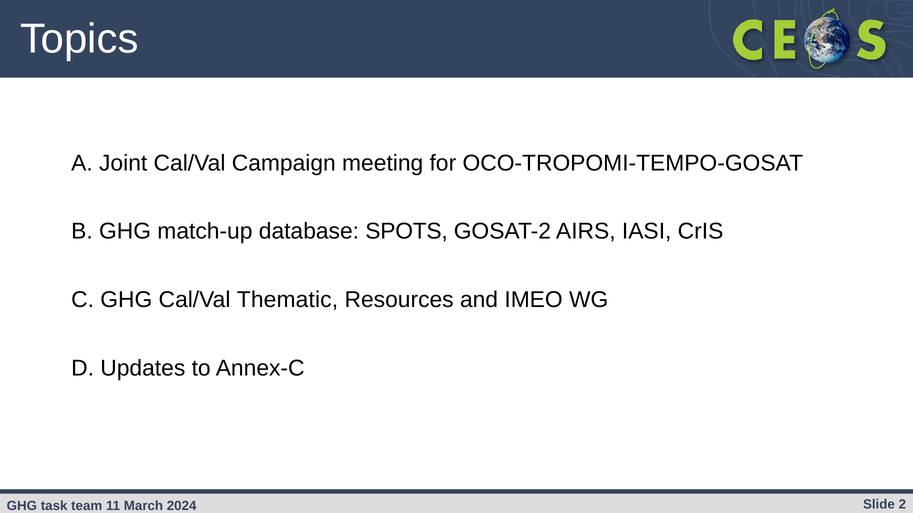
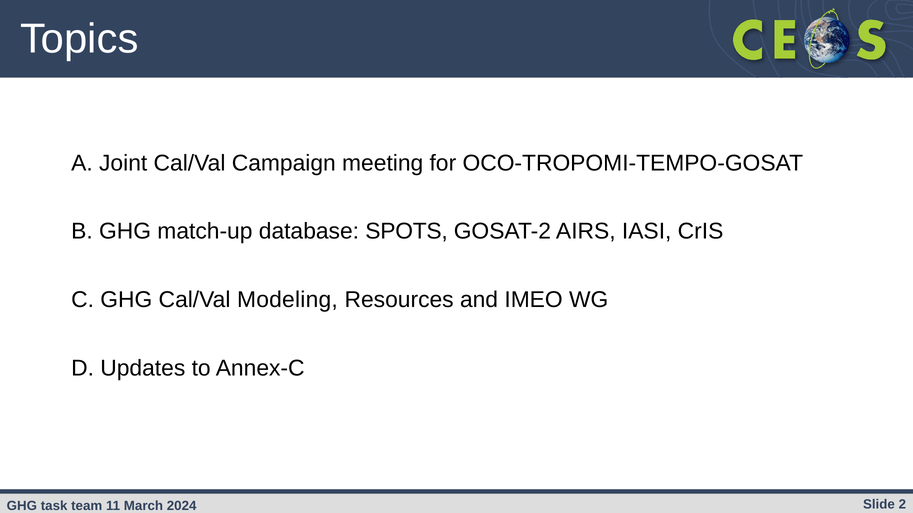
Thematic: Thematic -> Modeling
